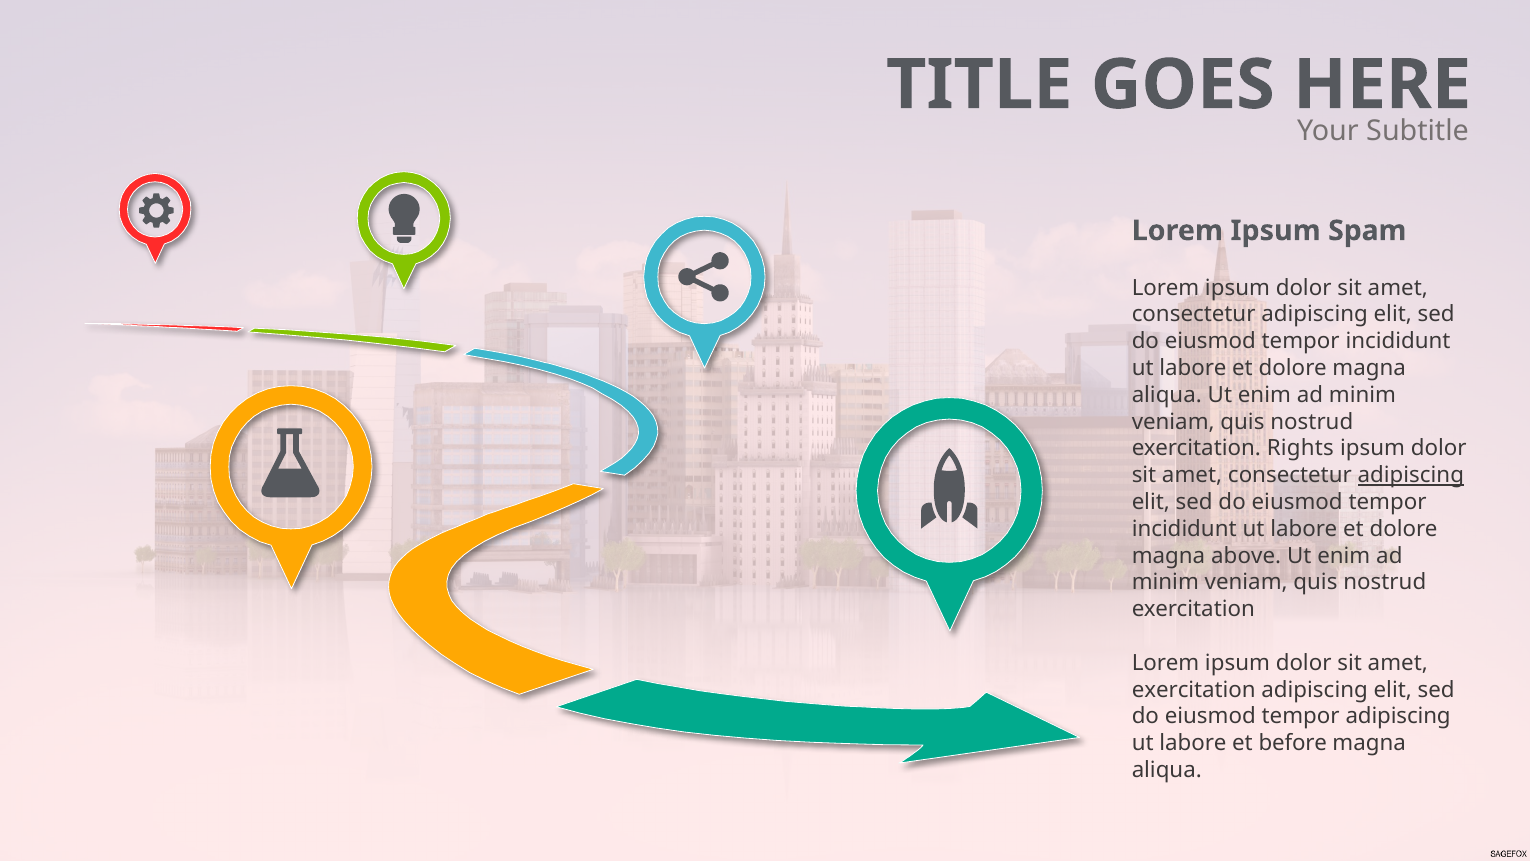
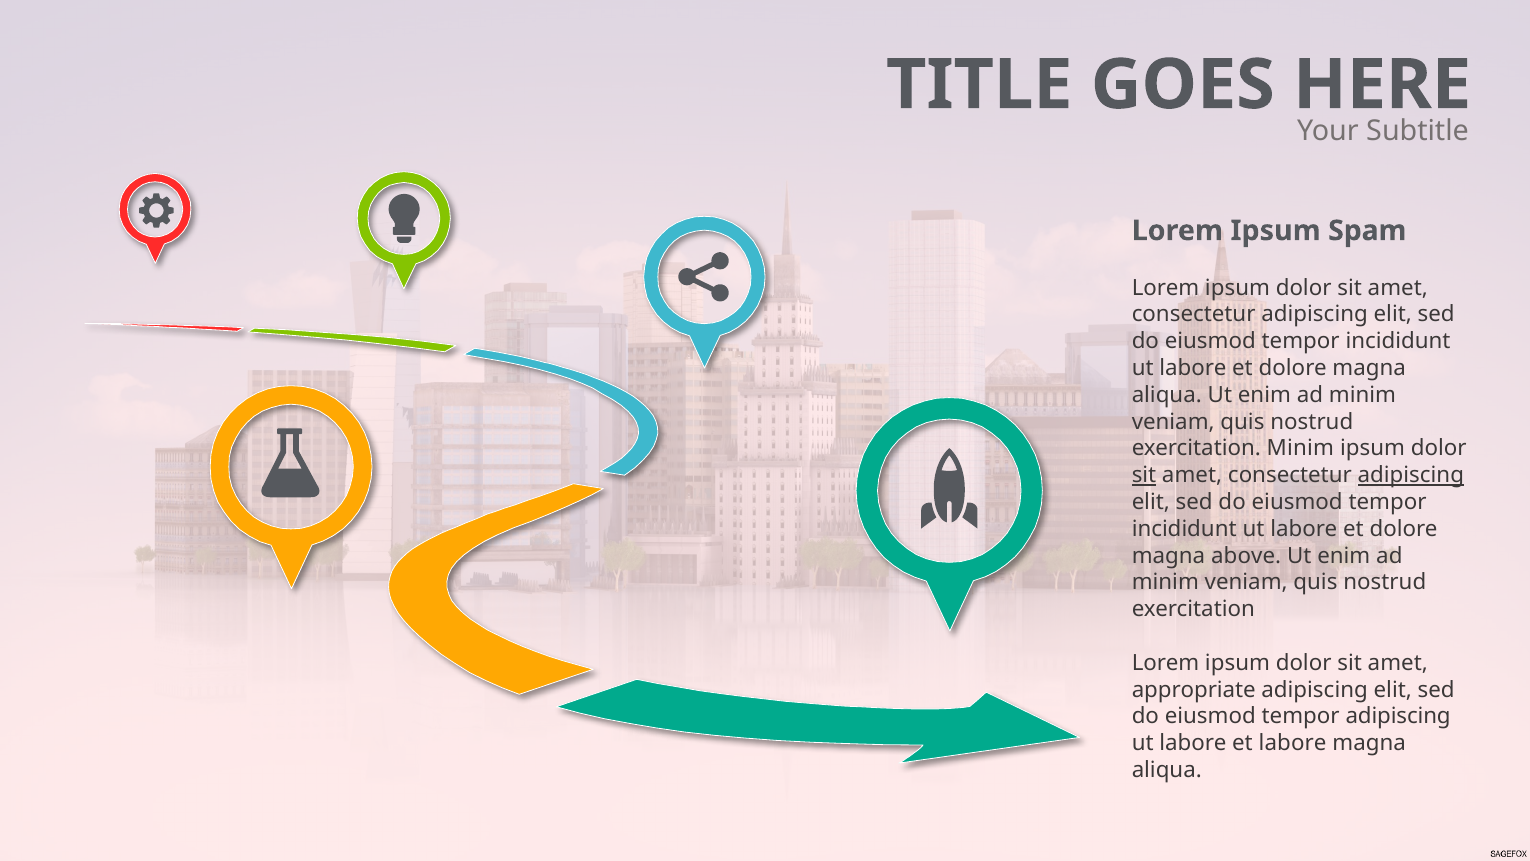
exercitation Rights: Rights -> Minim
sit at (1144, 475) underline: none -> present
exercitation at (1194, 689): exercitation -> appropriate
et before: before -> labore
